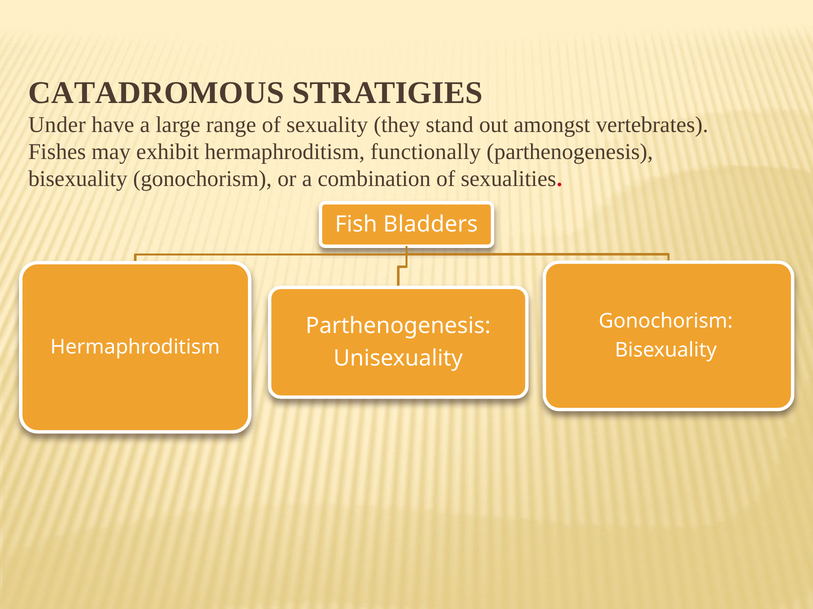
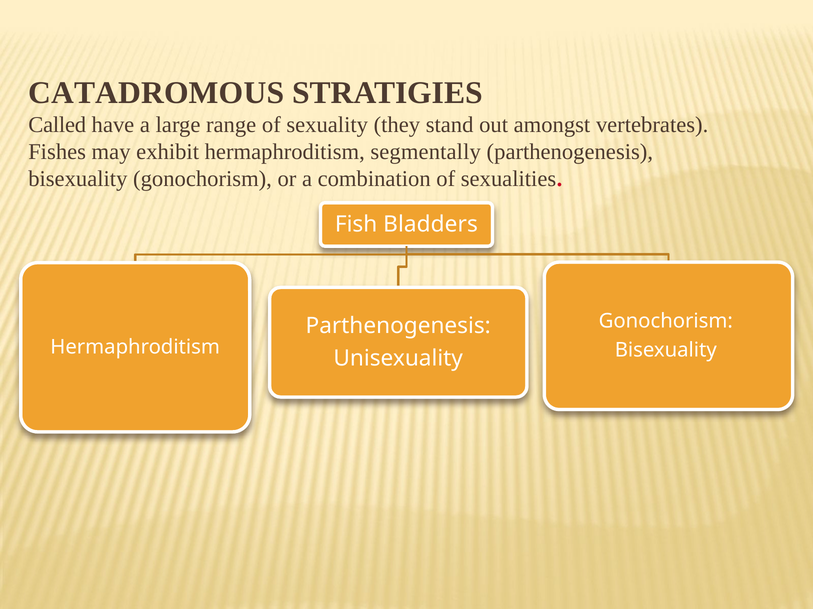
Under: Under -> Called
functionally: functionally -> segmentally
